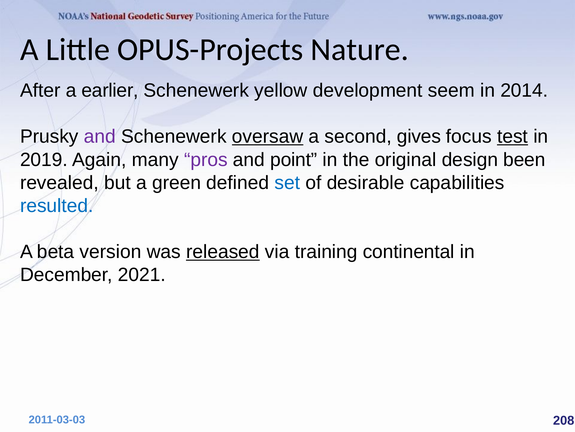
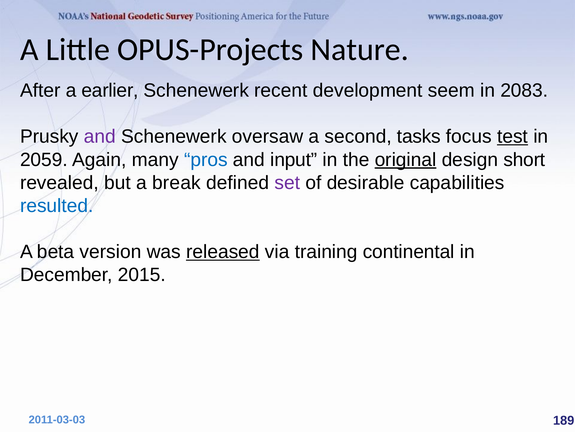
yellow: yellow -> recent
2014: 2014 -> 2083
oversaw underline: present -> none
gives: gives -> tasks
2019: 2019 -> 2059
pros colour: purple -> blue
point: point -> input
original underline: none -> present
been: been -> short
green: green -> break
set colour: blue -> purple
2021: 2021 -> 2015
208: 208 -> 189
